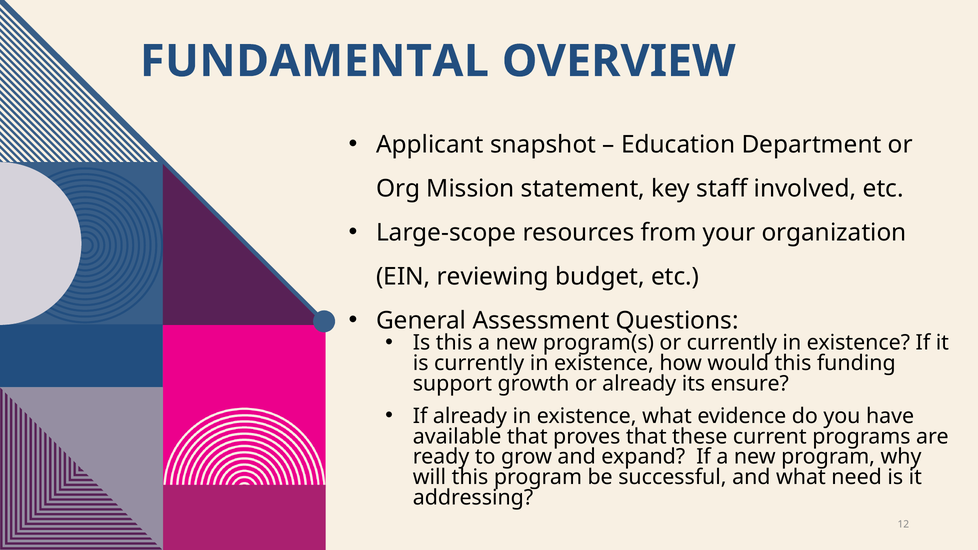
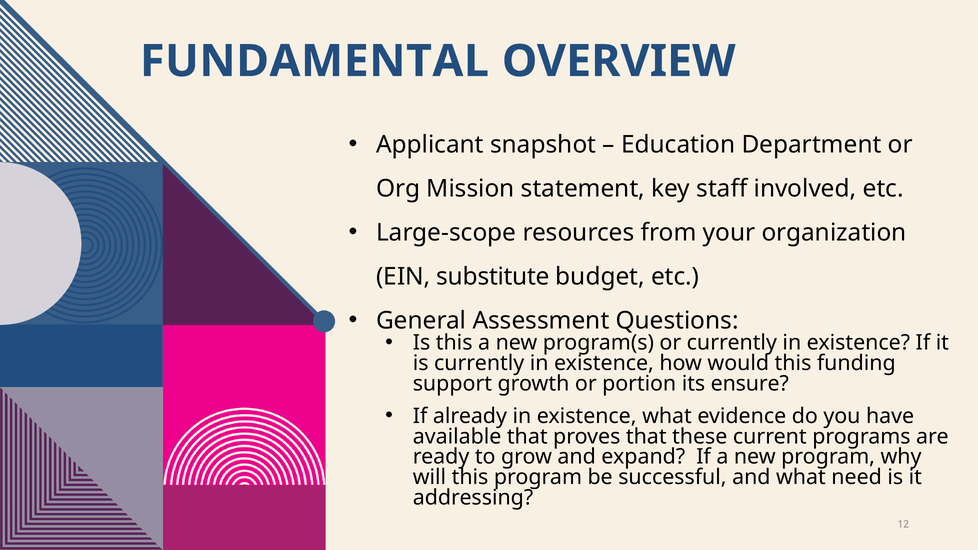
reviewing: reviewing -> substitute
or already: already -> portion
